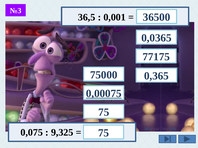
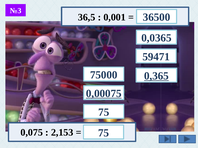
77175: 77175 -> 59471
0,365 underline: none -> present
9,325: 9,325 -> 2,153
